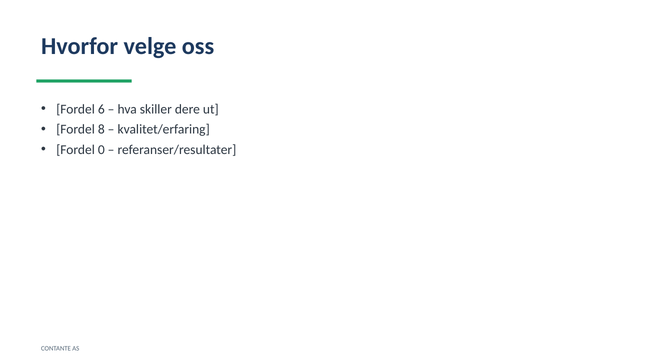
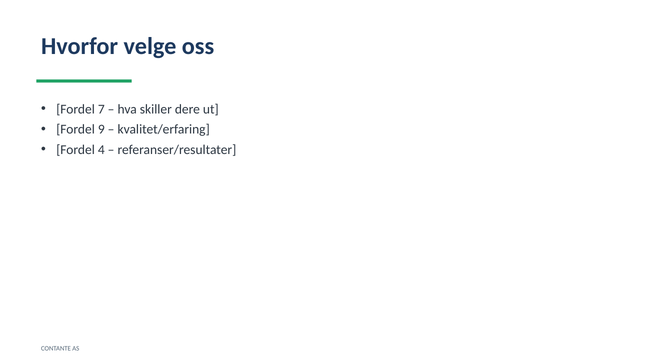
6: 6 -> 7
8: 8 -> 9
0: 0 -> 4
